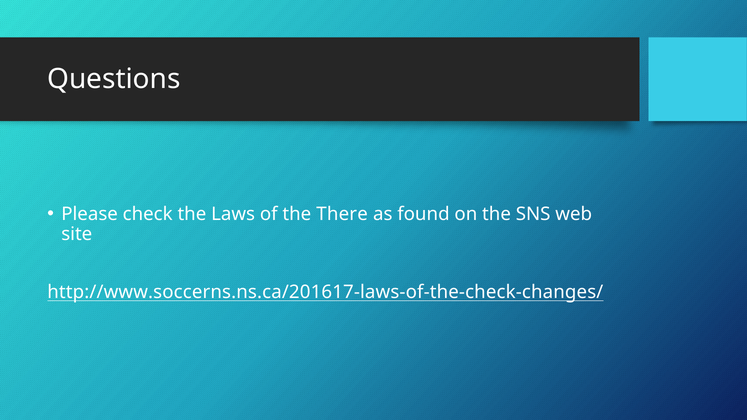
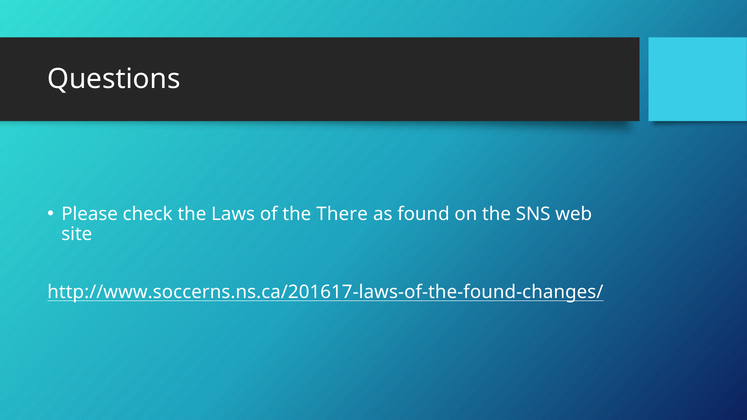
http://www.soccerns.ns.ca/201617-laws-of-the-check-changes/: http://www.soccerns.ns.ca/201617-laws-of-the-check-changes/ -> http://www.soccerns.ns.ca/201617-laws-of-the-found-changes/
